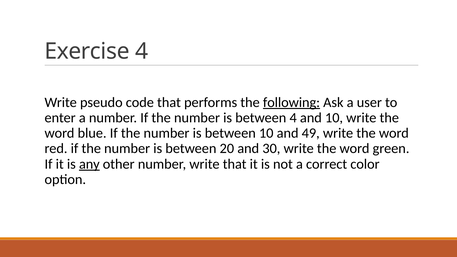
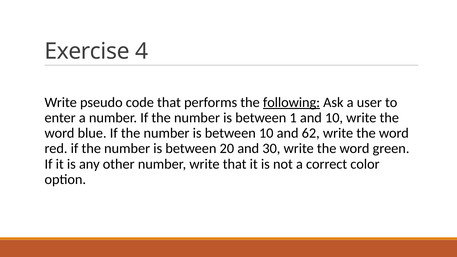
between 4: 4 -> 1
49: 49 -> 62
any underline: present -> none
